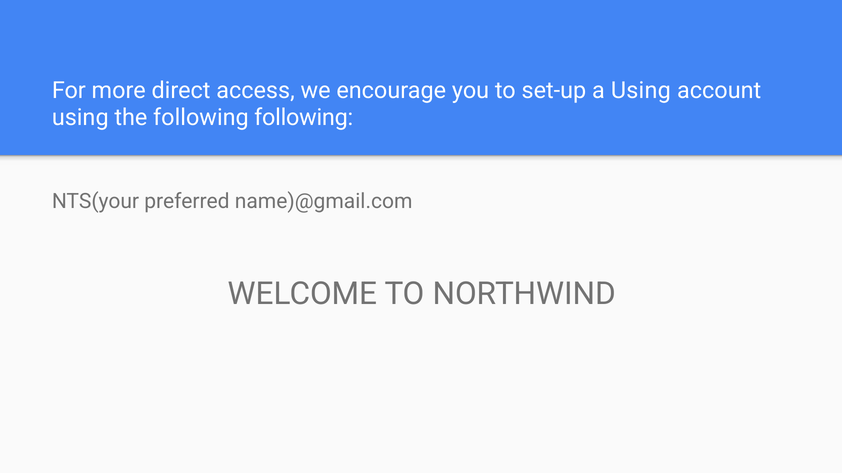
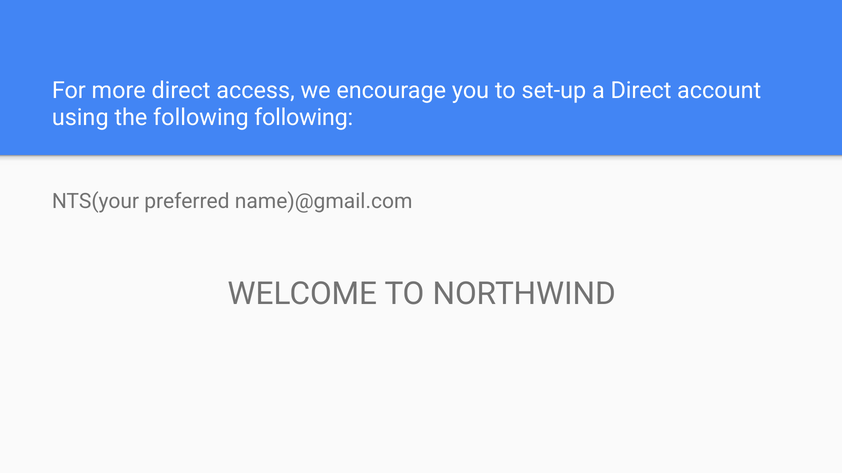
a Using: Using -> Direct
